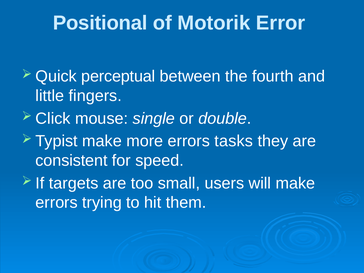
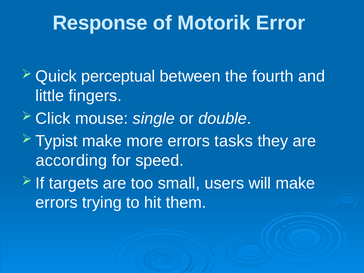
Positional: Positional -> Response
consistent: consistent -> according
